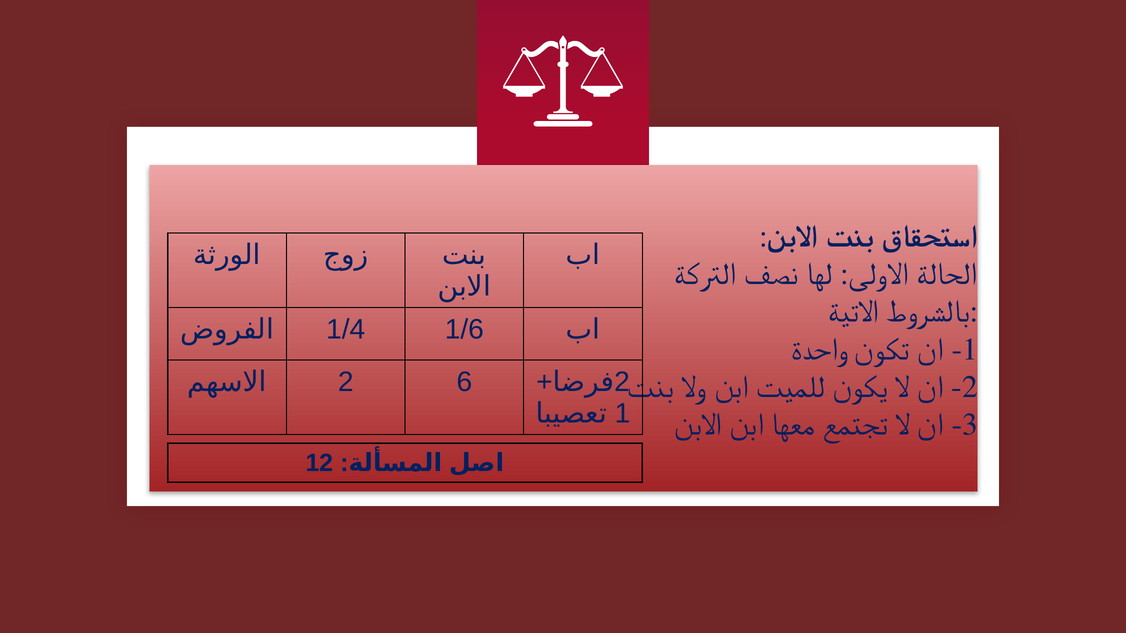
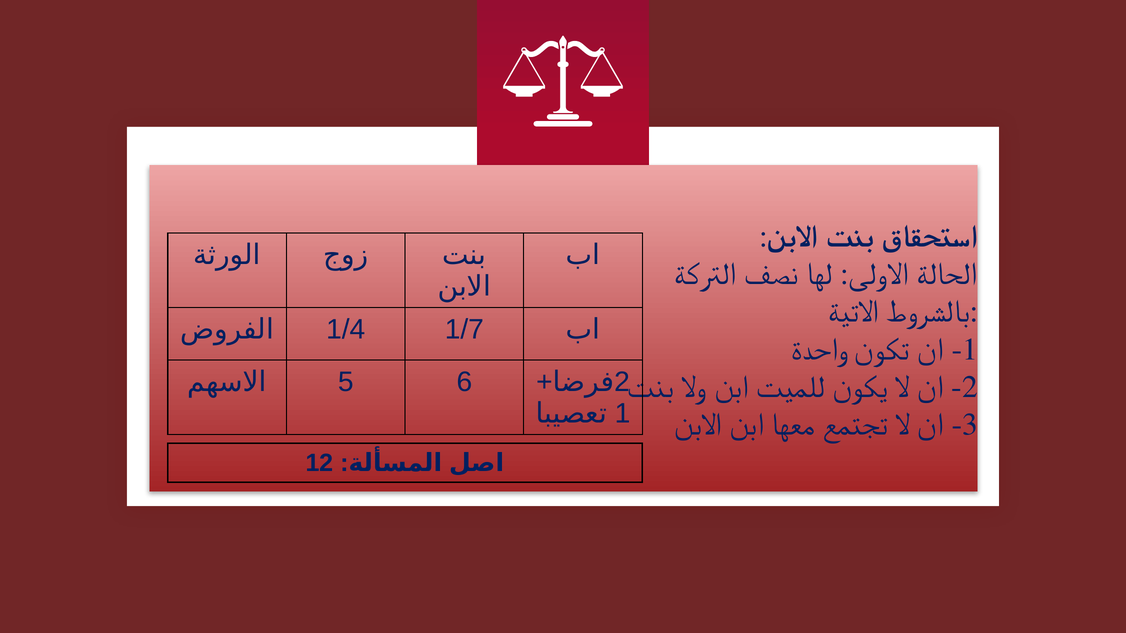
1/6: 1/6 -> 1/7
2 at (346, 382): 2 -> 5
